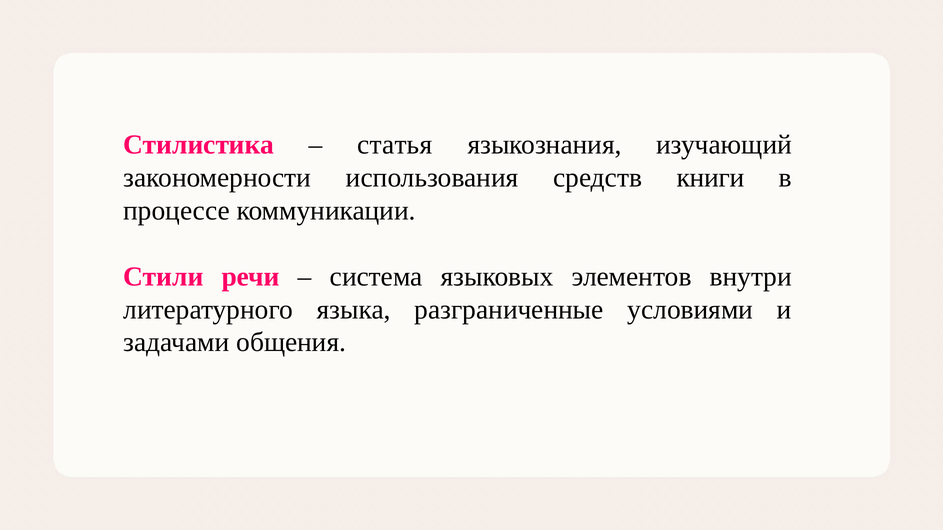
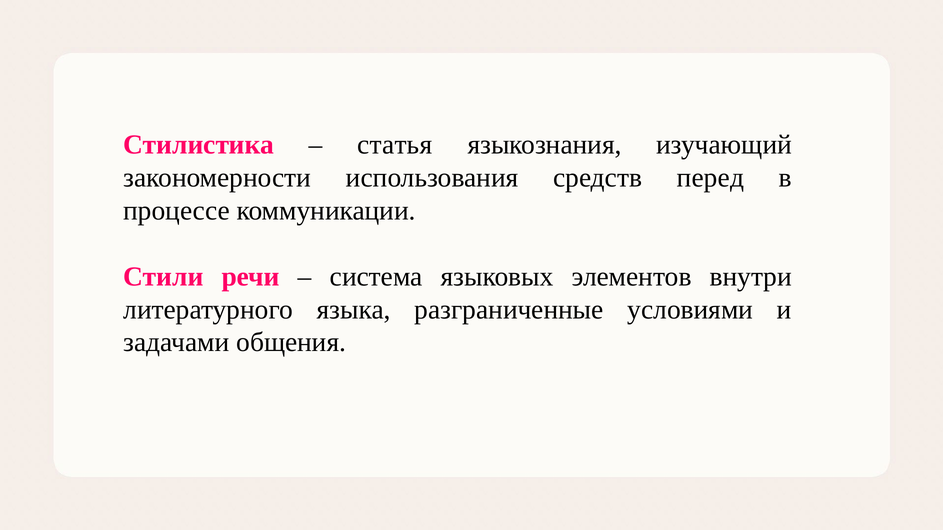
книги: книги -> перед
